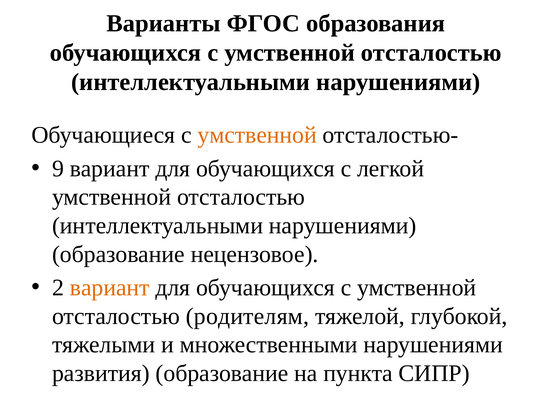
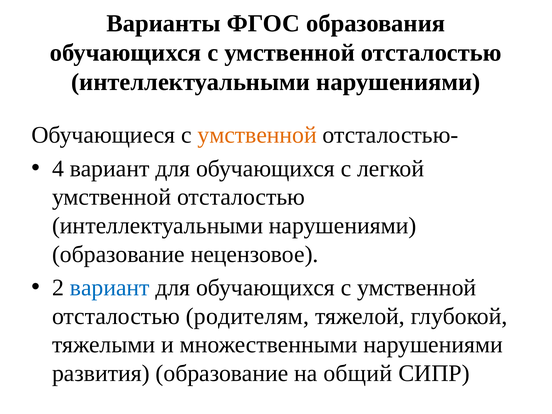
9: 9 -> 4
вариант at (110, 288) colour: orange -> blue
пункта: пункта -> общий
